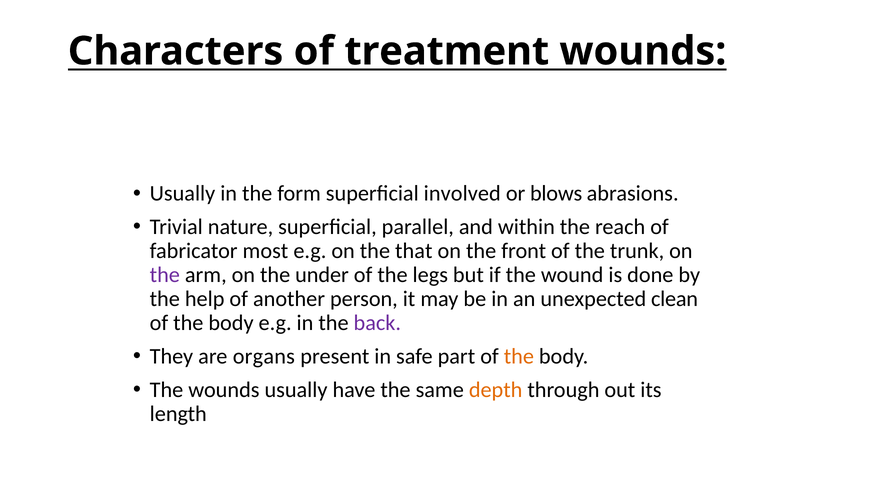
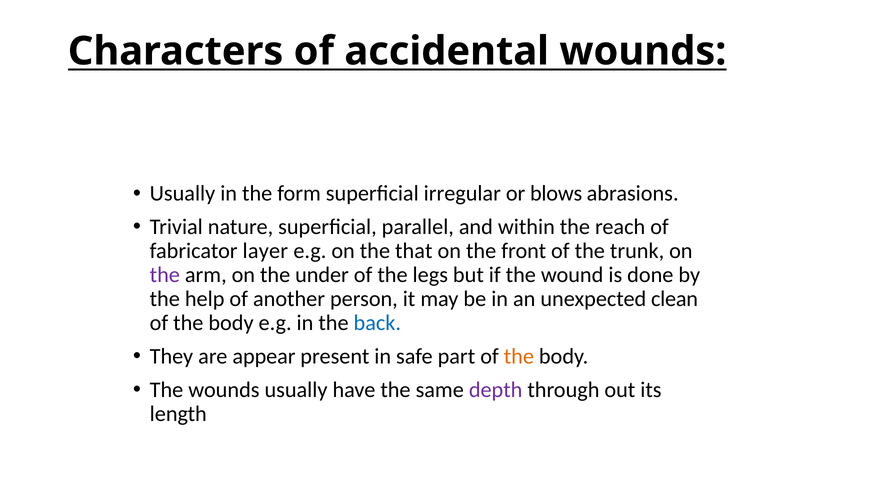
treatment: treatment -> accidental
involved: involved -> irregular
most: most -> layer
back colour: purple -> blue
organs: organs -> appear
depth colour: orange -> purple
